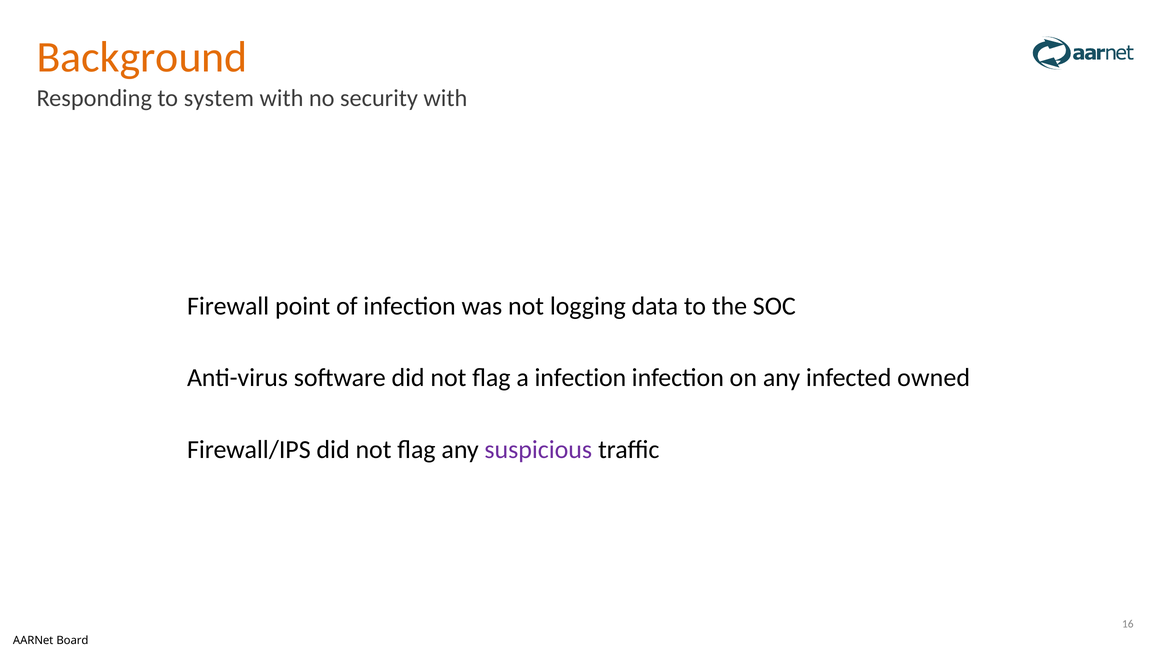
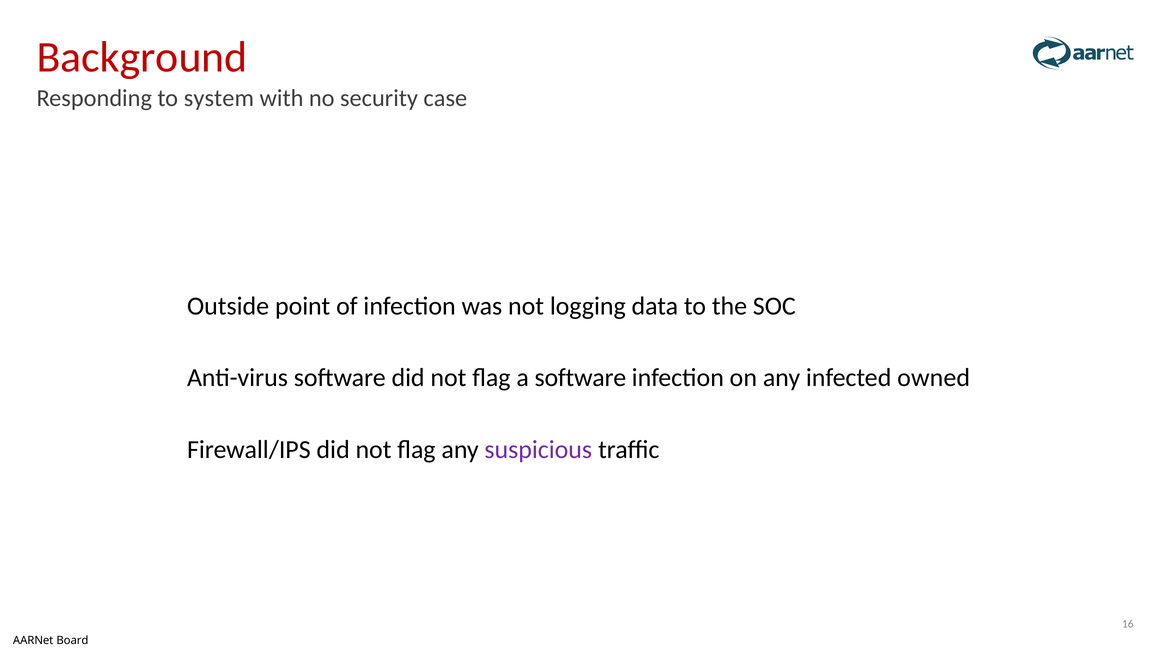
Background colour: orange -> red
security with: with -> case
Firewall: Firewall -> Outside
a infection: infection -> software
